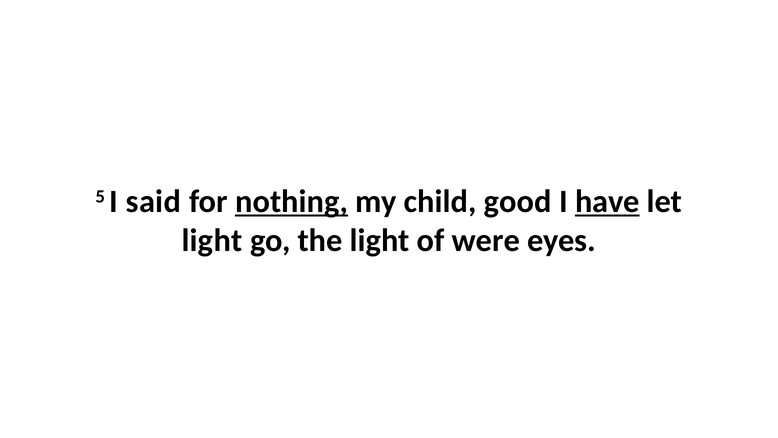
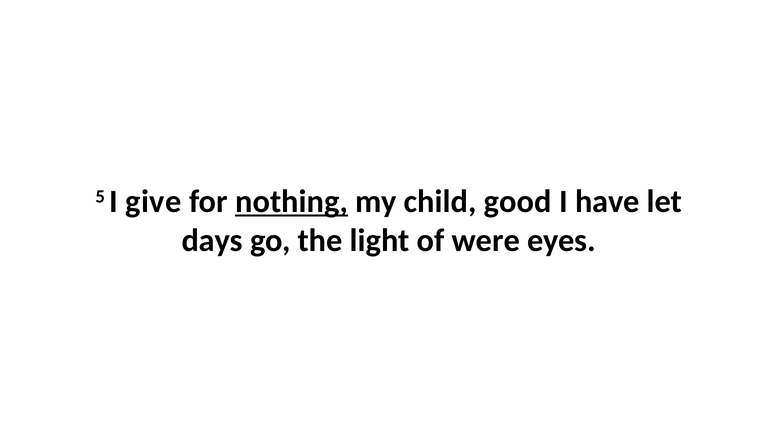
said: said -> give
have underline: present -> none
light at (212, 241): light -> days
